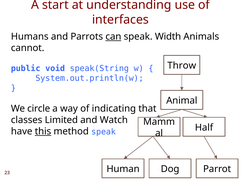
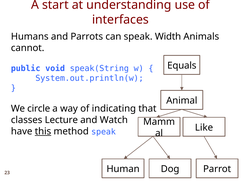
can underline: present -> none
Throw: Throw -> Equals
Limited: Limited -> Lecture
Half: Half -> Like
